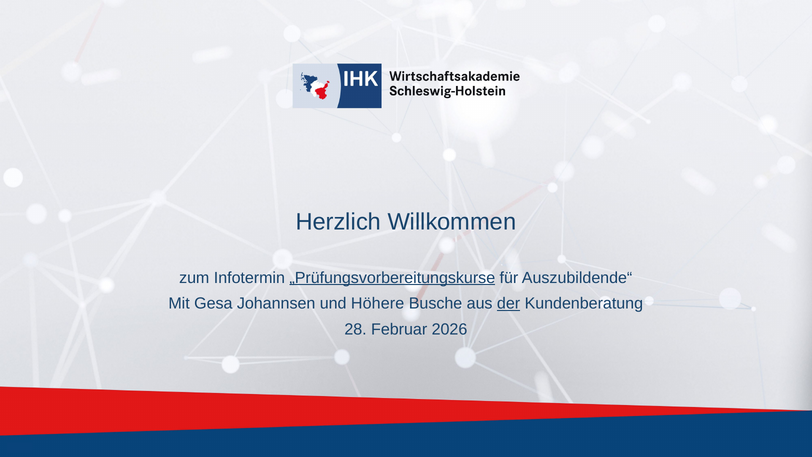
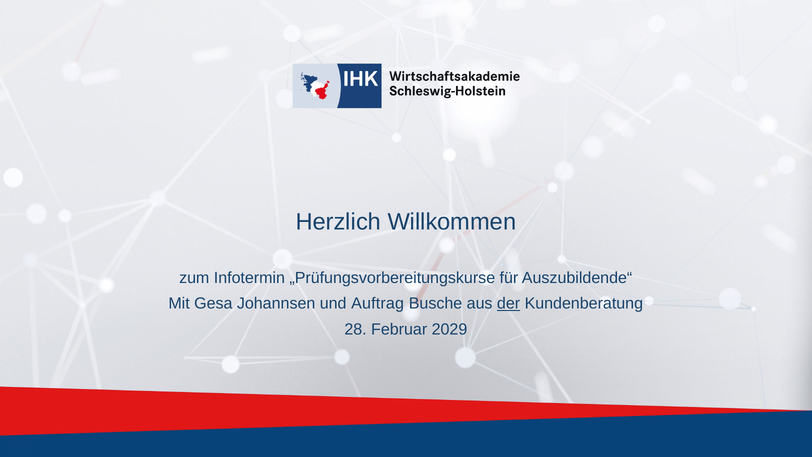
„Prüfungsvorbereitungskurse underline: present -> none
Höhere: Höhere -> Auftrag
2026: 2026 -> 2029
